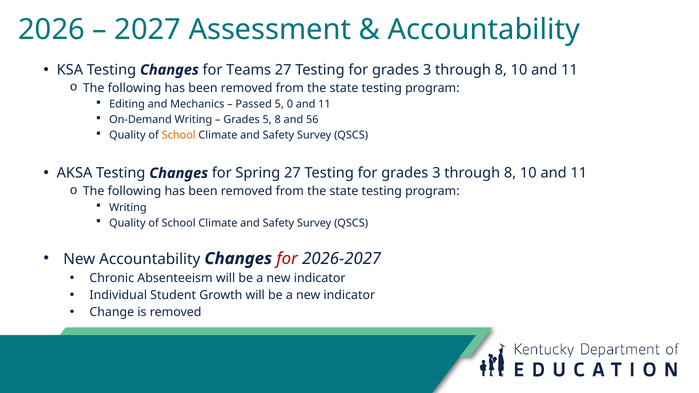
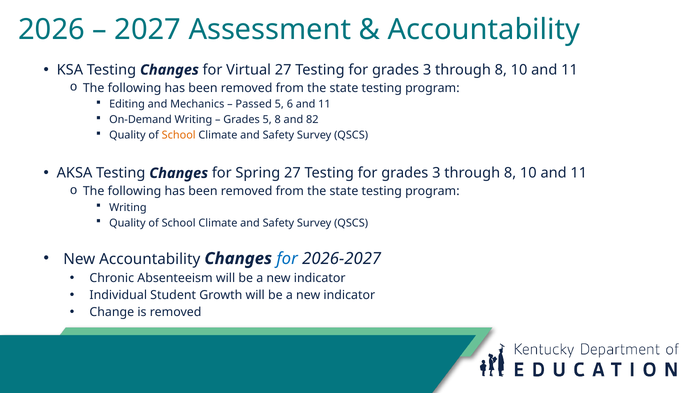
Teams: Teams -> Virtual
0: 0 -> 6
56: 56 -> 82
for at (287, 259) colour: red -> blue
